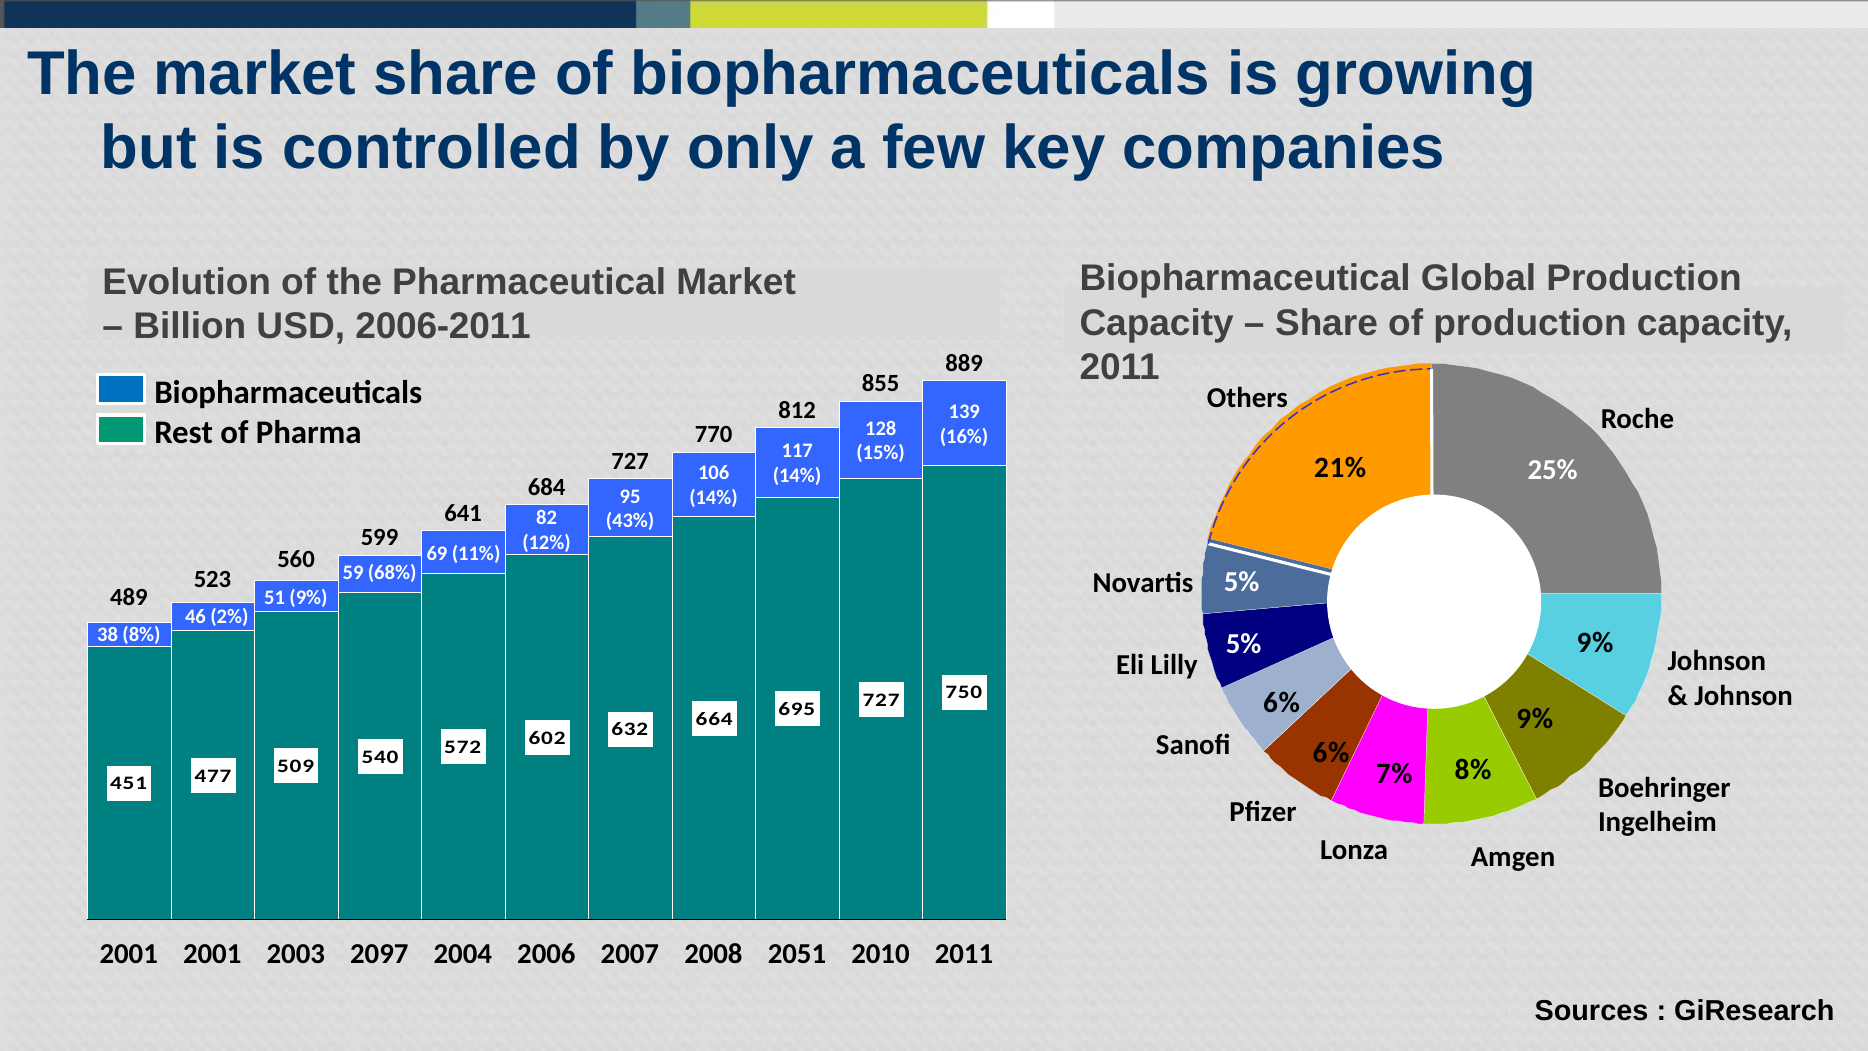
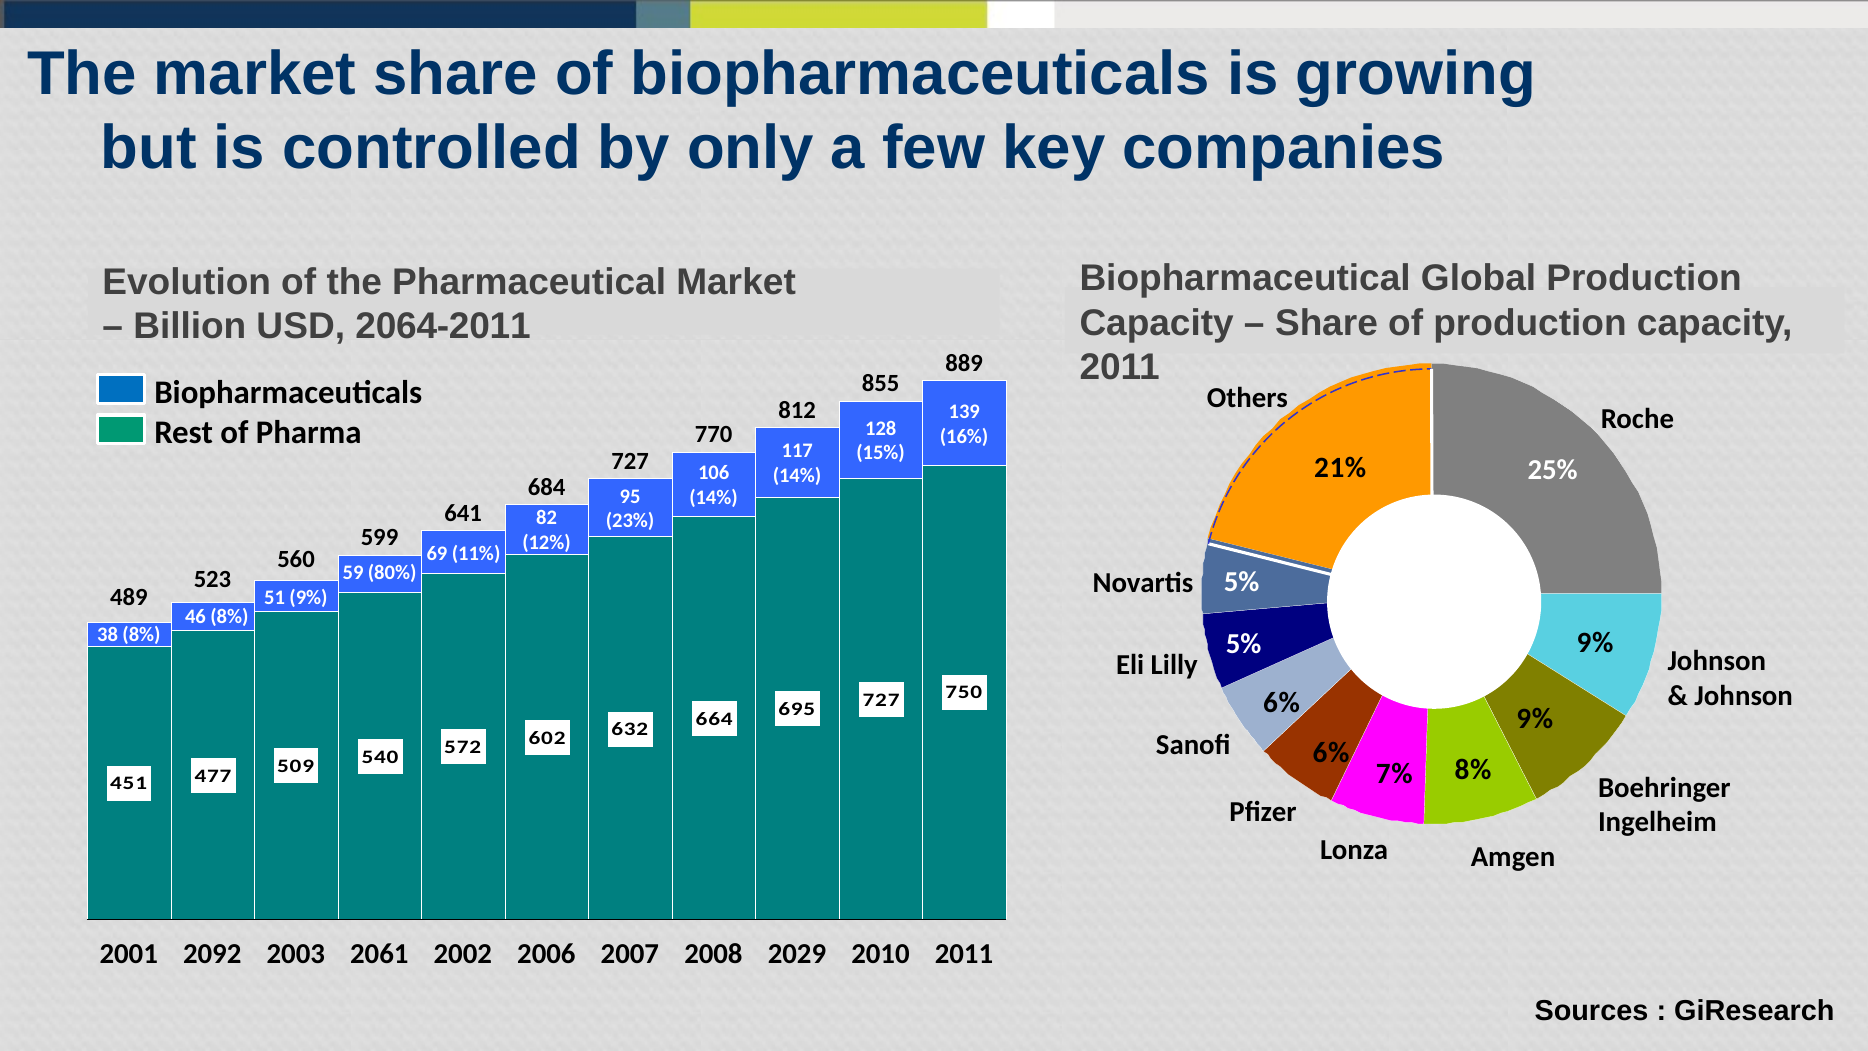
2006-2011: 2006-2011 -> 2064-2011
43%: 43% -> 23%
68%: 68% -> 80%
46 2%: 2% -> 8%
2001 at (212, 953): 2001 -> 2092
2097: 2097 -> 2061
2004: 2004 -> 2002
2051: 2051 -> 2029
